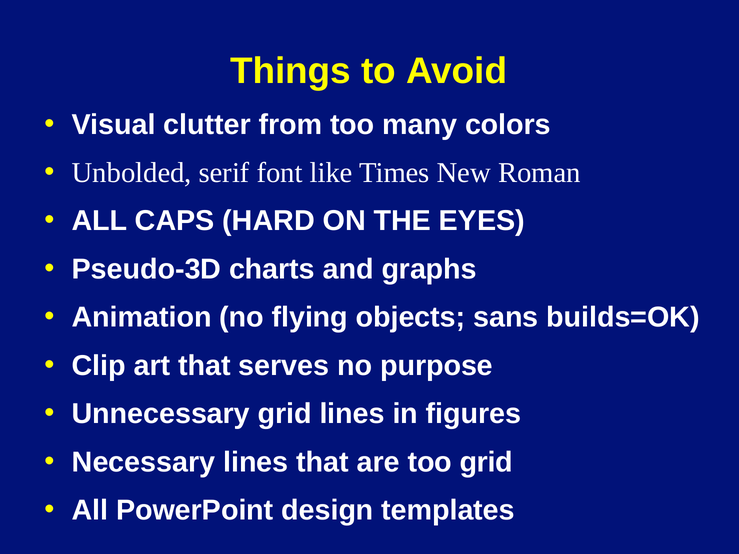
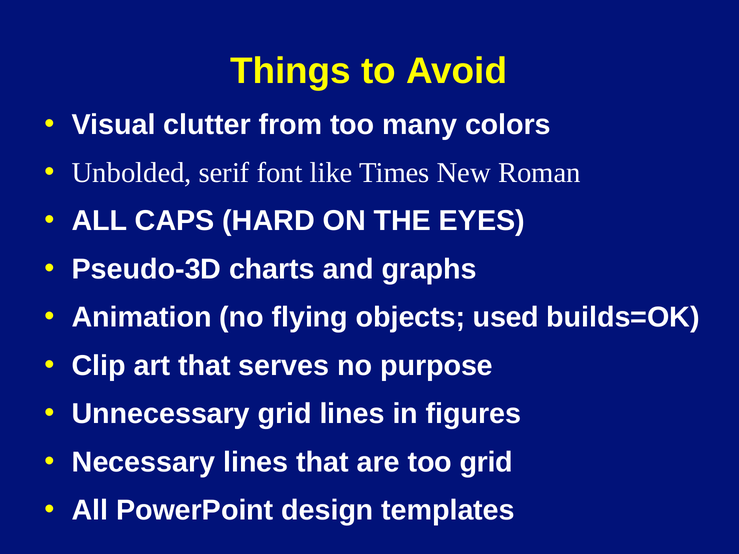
sans: sans -> used
